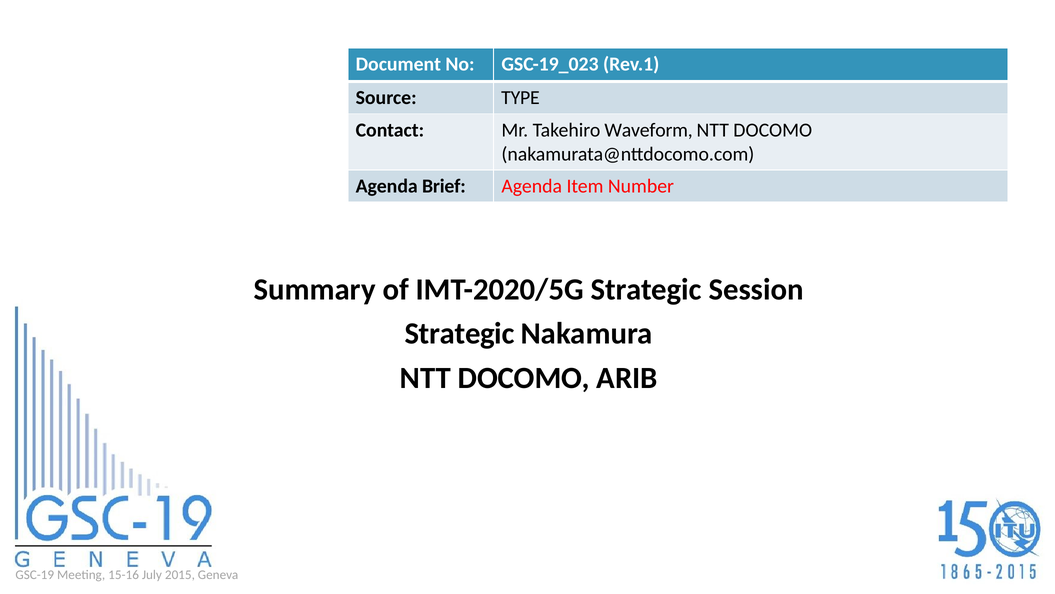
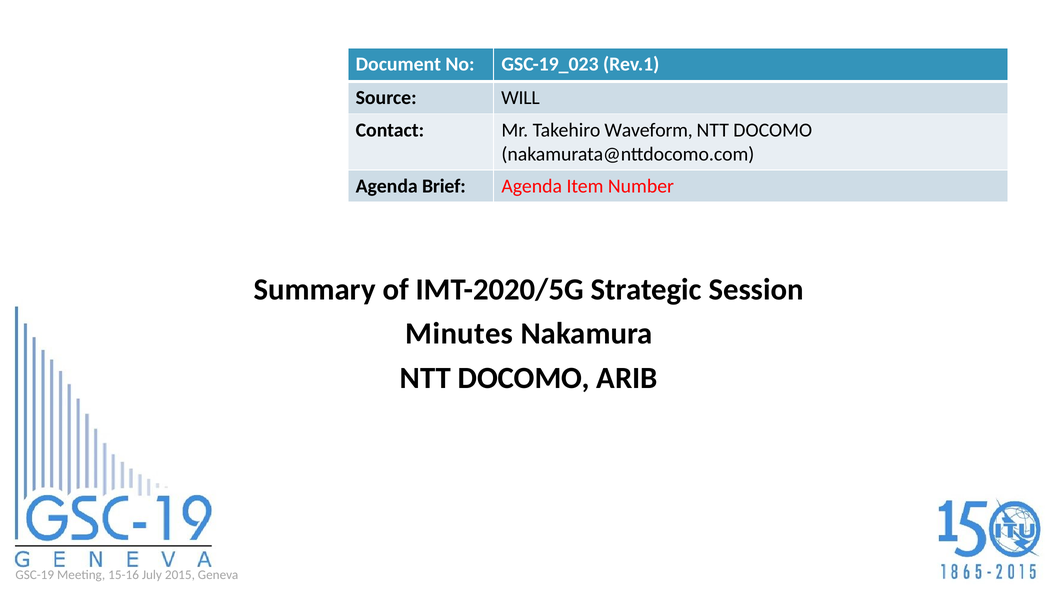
TYPE: TYPE -> WILL
Strategic at (460, 333): Strategic -> Minutes
